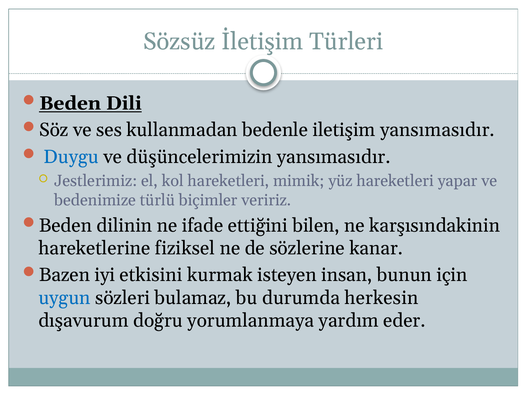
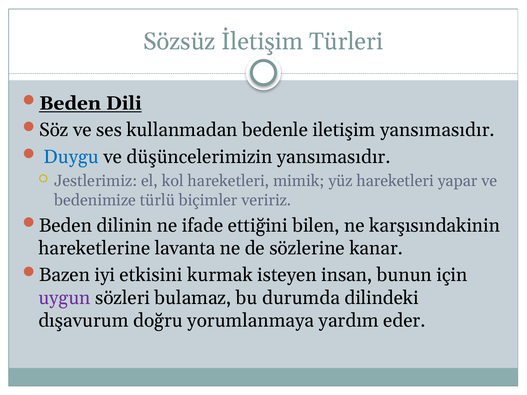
fiziksel: fiziksel -> lavanta
uygun colour: blue -> purple
herkesin: herkesin -> dilindeki
